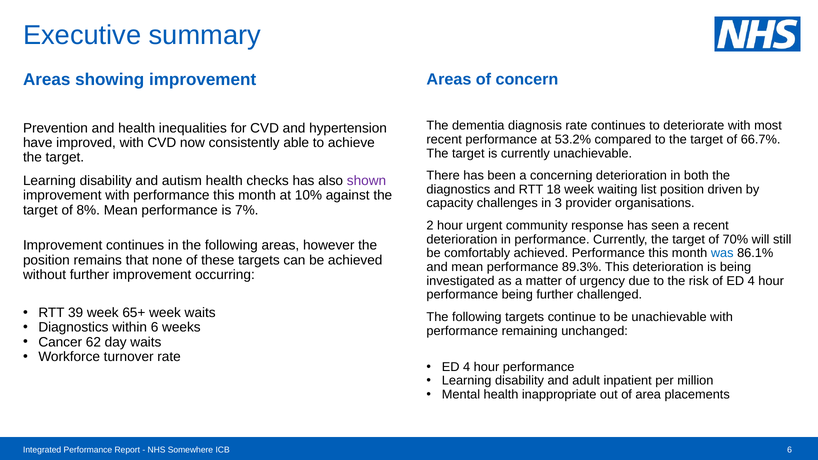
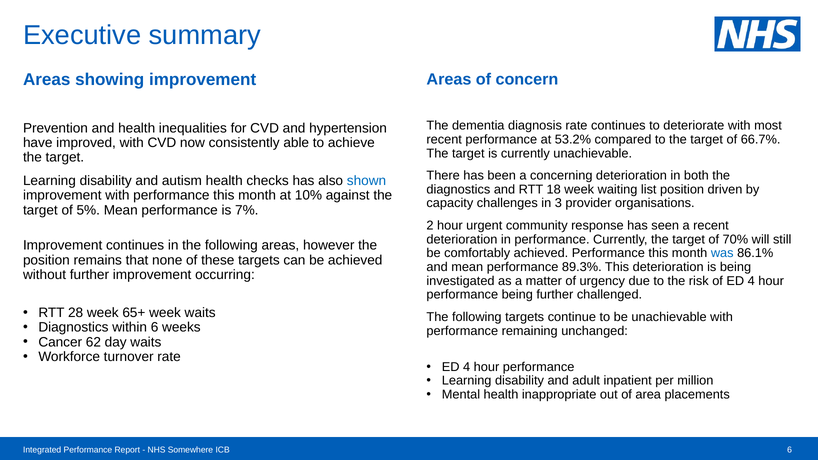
shown colour: purple -> blue
8%: 8% -> 5%
39: 39 -> 28
